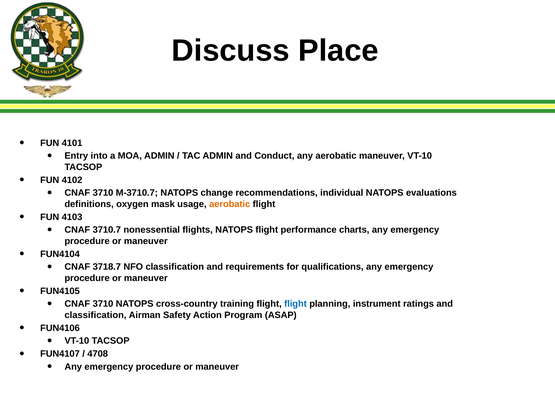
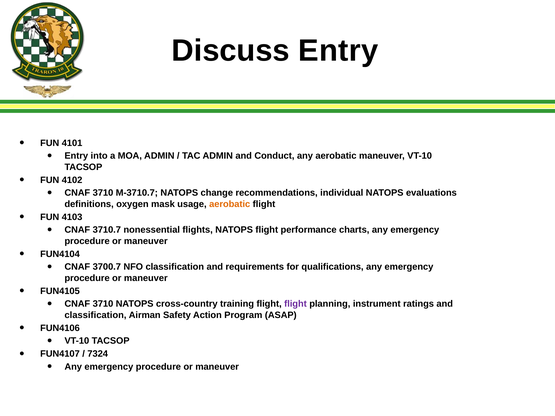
Discuss Place: Place -> Entry
3718.7: 3718.7 -> 3700.7
flight at (295, 304) colour: blue -> purple
4708: 4708 -> 7324
